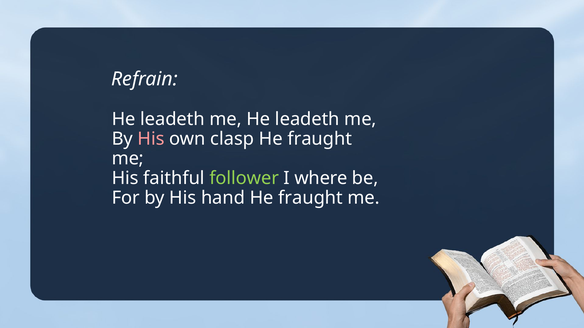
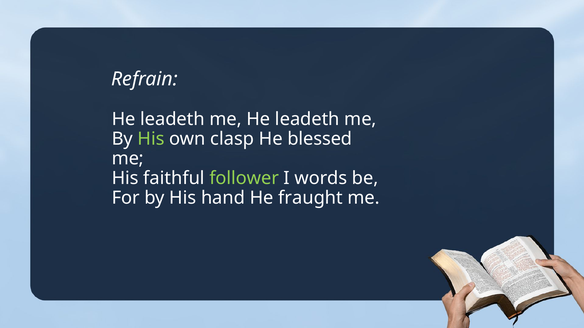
His at (151, 139) colour: pink -> light green
fraught at (320, 139): fraught -> blessed
where: where -> words
